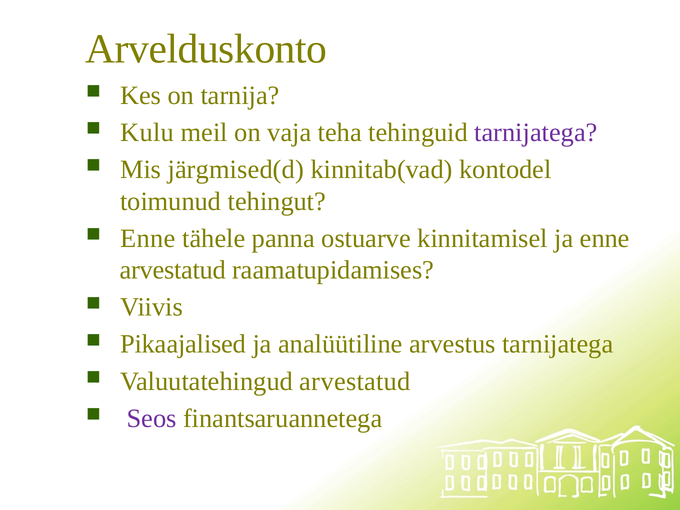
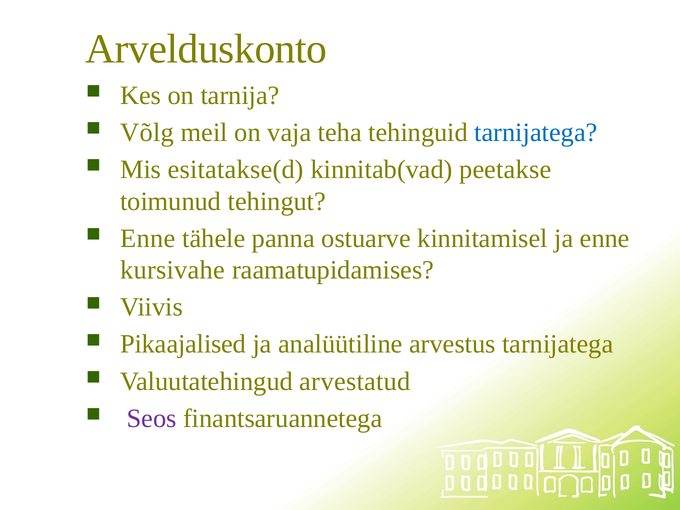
Kulu: Kulu -> Võlg
tarnijatega at (536, 133) colour: purple -> blue
järgmised(d: järgmised(d -> esitatakse(d
kontodel: kontodel -> peetakse
arvestatud at (173, 270): arvestatud -> kursivahe
